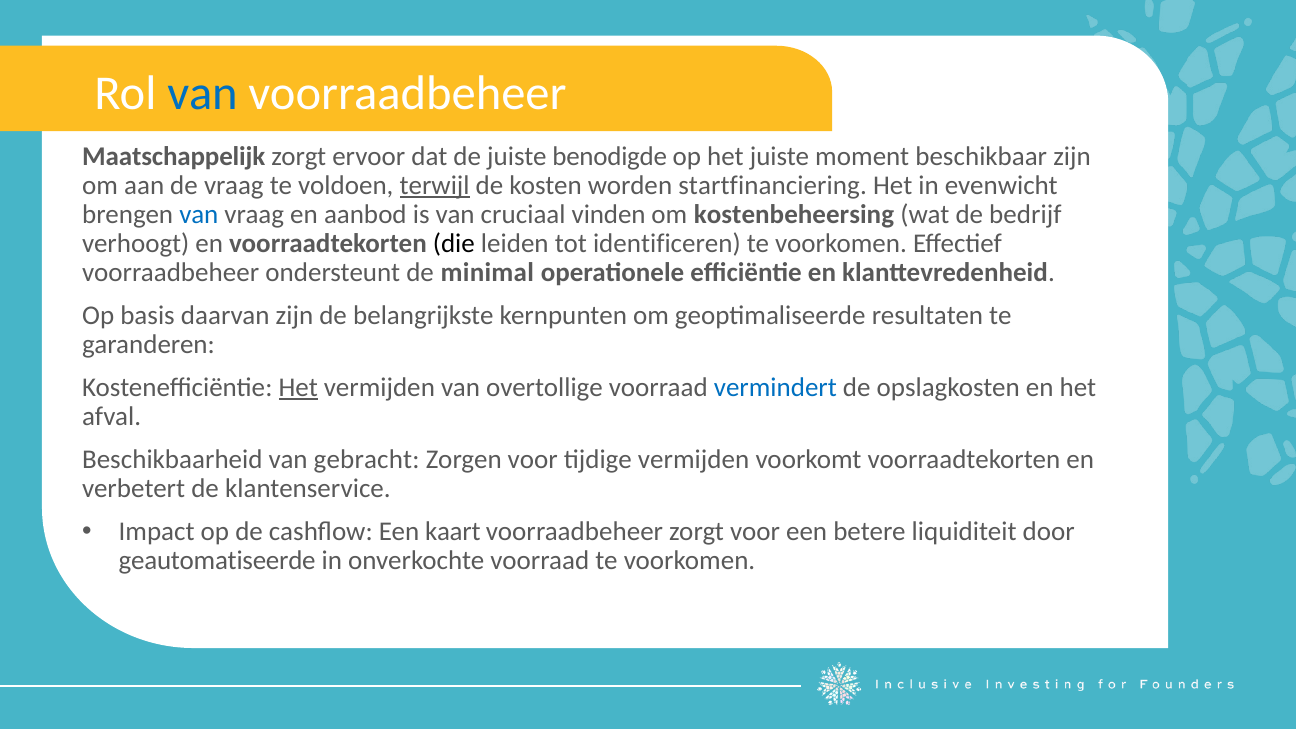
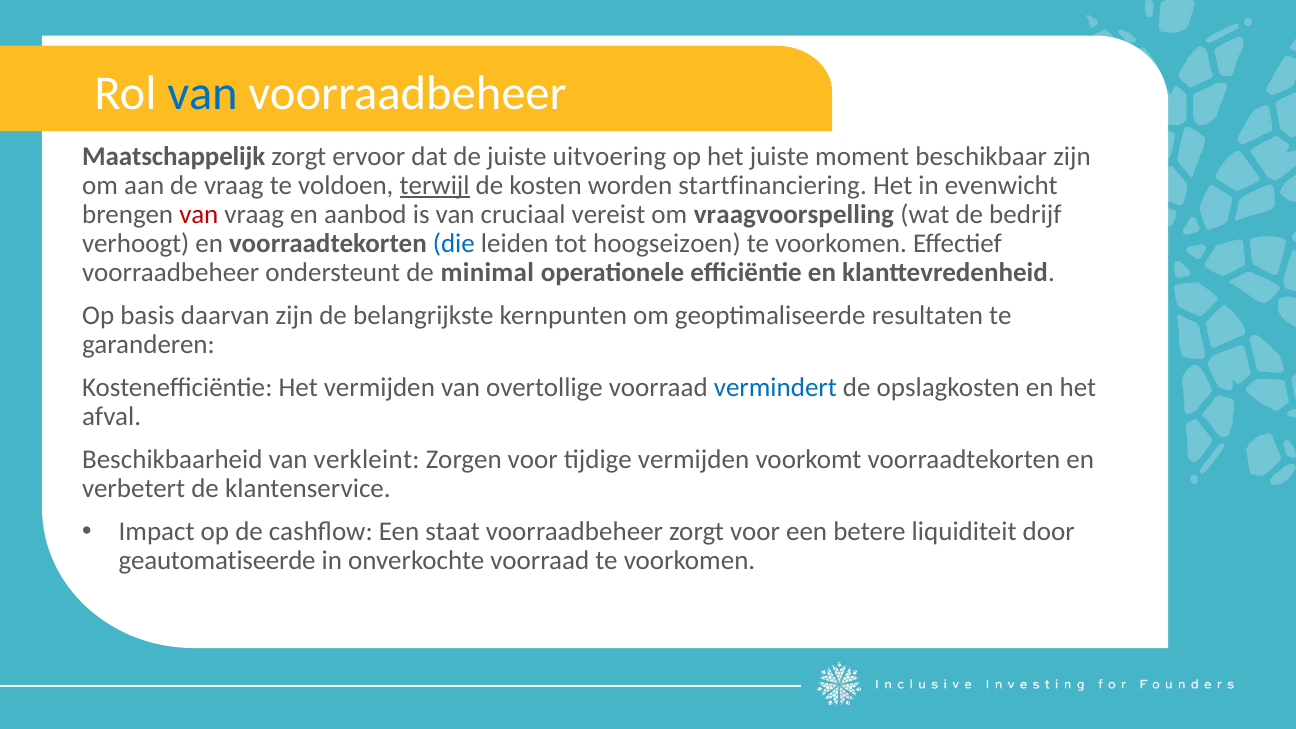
benodigde: benodigde -> uitvoering
van at (199, 215) colour: blue -> red
vinden: vinden -> vereist
kostenbeheersing: kostenbeheersing -> vraagvoorspelling
die colour: black -> blue
identificeren: identificeren -> hoogseizoen
Het at (298, 388) underline: present -> none
gebracht: gebracht -> verkleint
kaart: kaart -> staat
